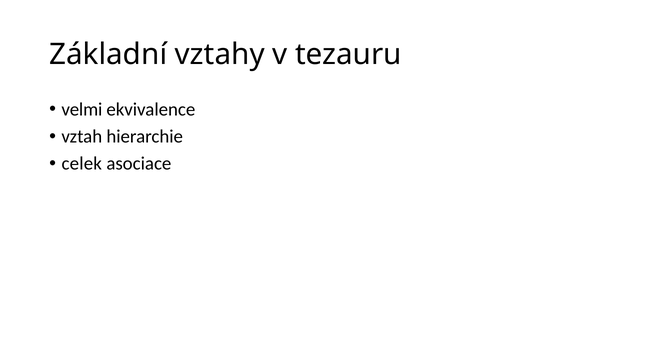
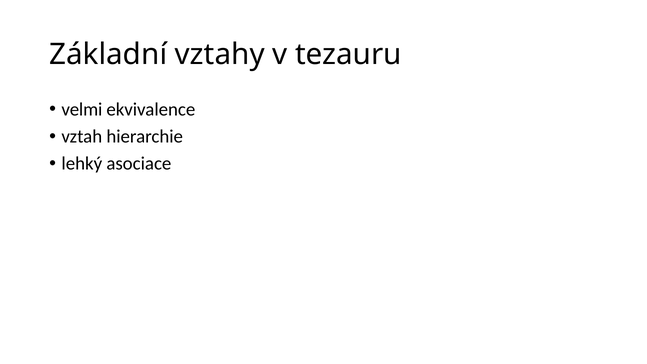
celek: celek -> lehký
